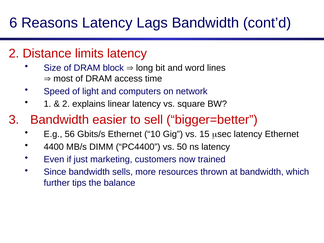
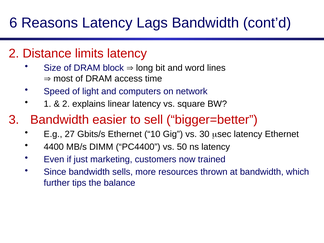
56: 56 -> 27
15: 15 -> 30
